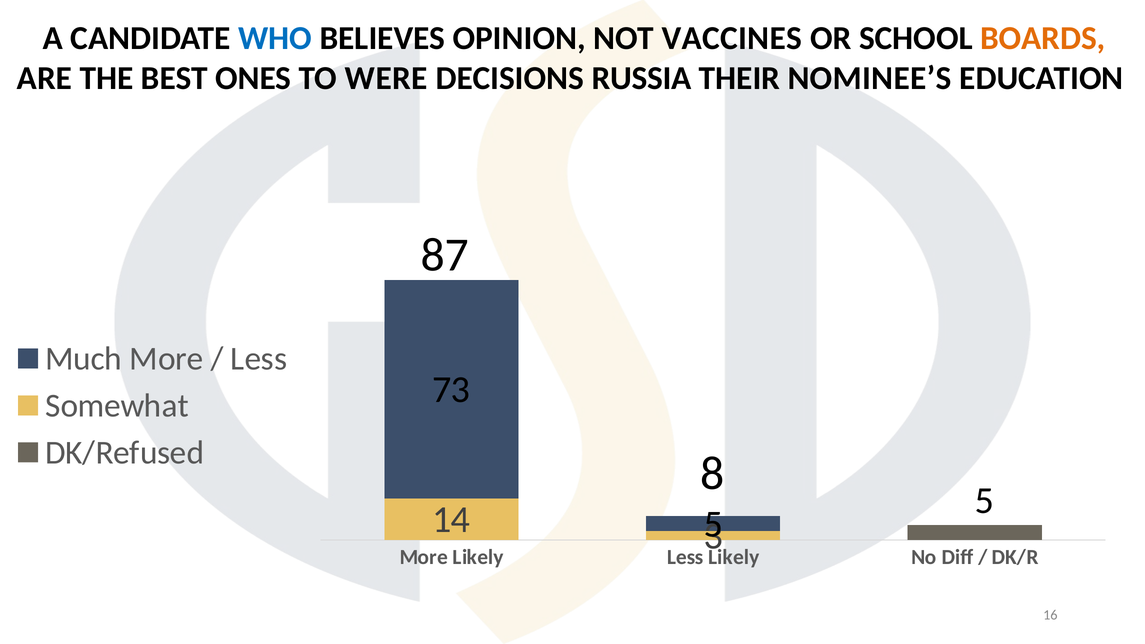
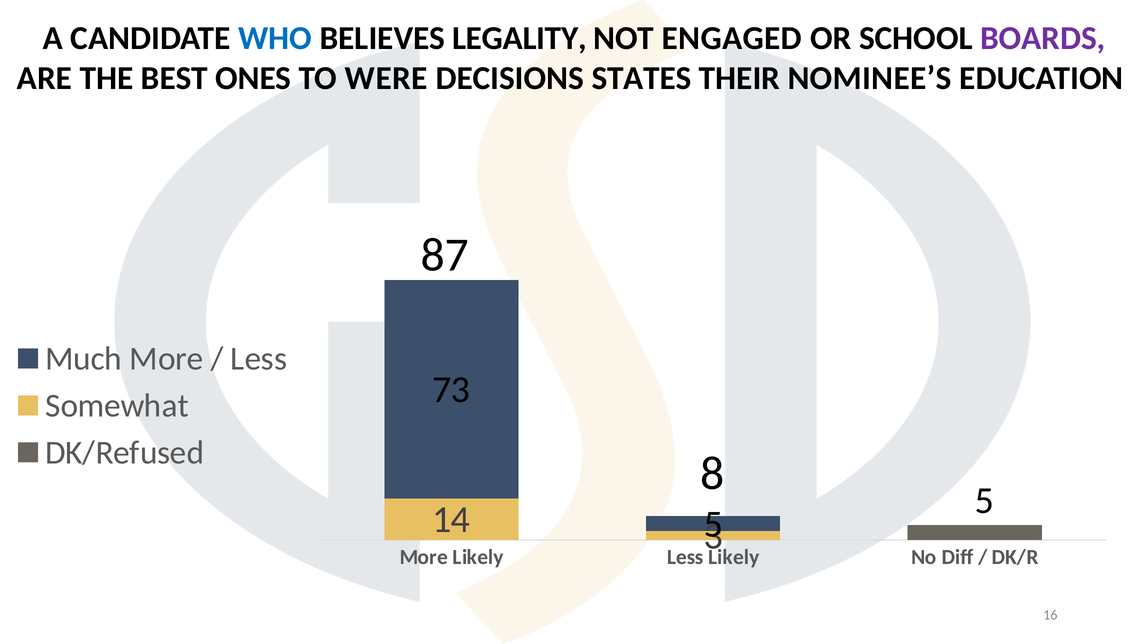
OPINION: OPINION -> LEGALITY
VACCINES: VACCINES -> ENGAGED
BOARDS colour: orange -> purple
RUSSIA: RUSSIA -> STATES
